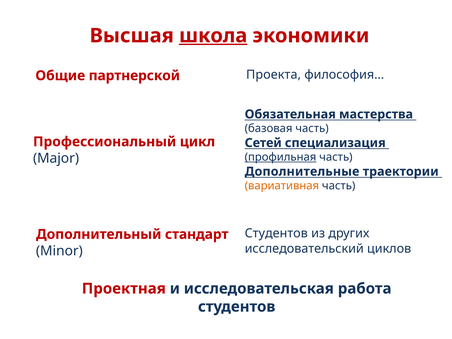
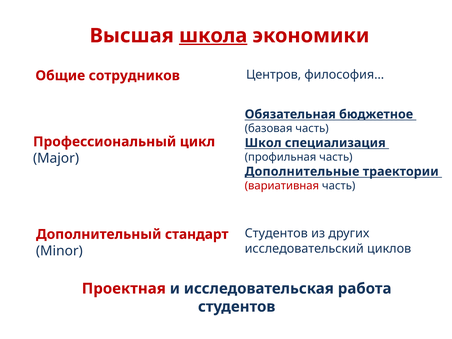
Проекта: Проекта -> Центров
партнерской: партнерской -> сотрудников
мастерства: мастерства -> бюджетное
Сетей: Сетей -> Школ
профильная underline: present -> none
вариативная colour: orange -> red
